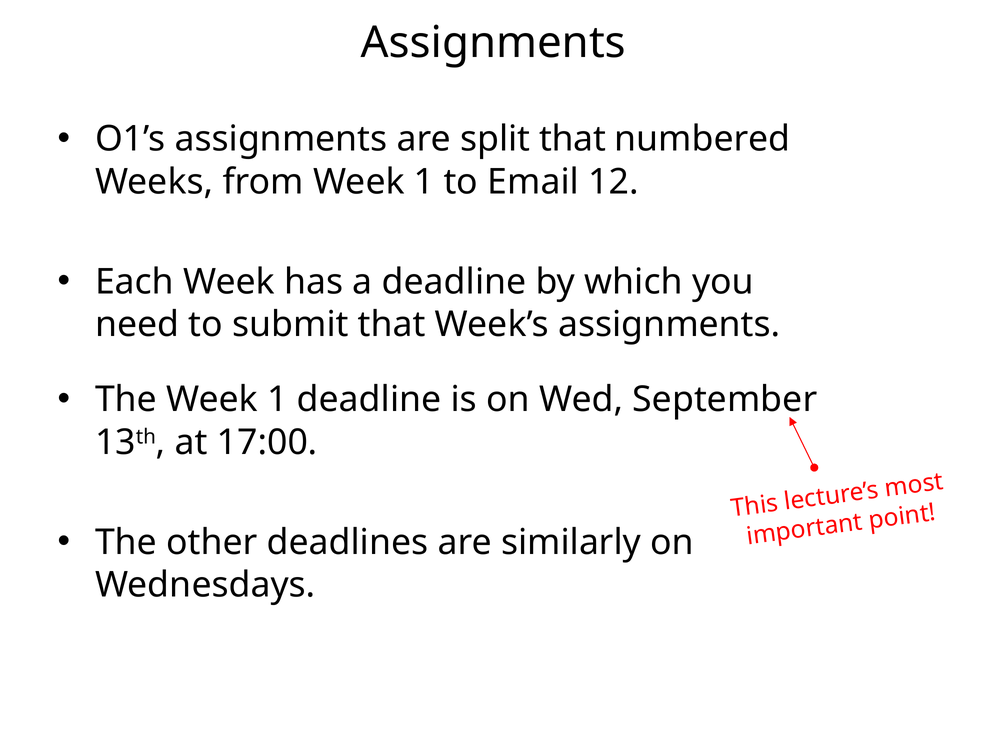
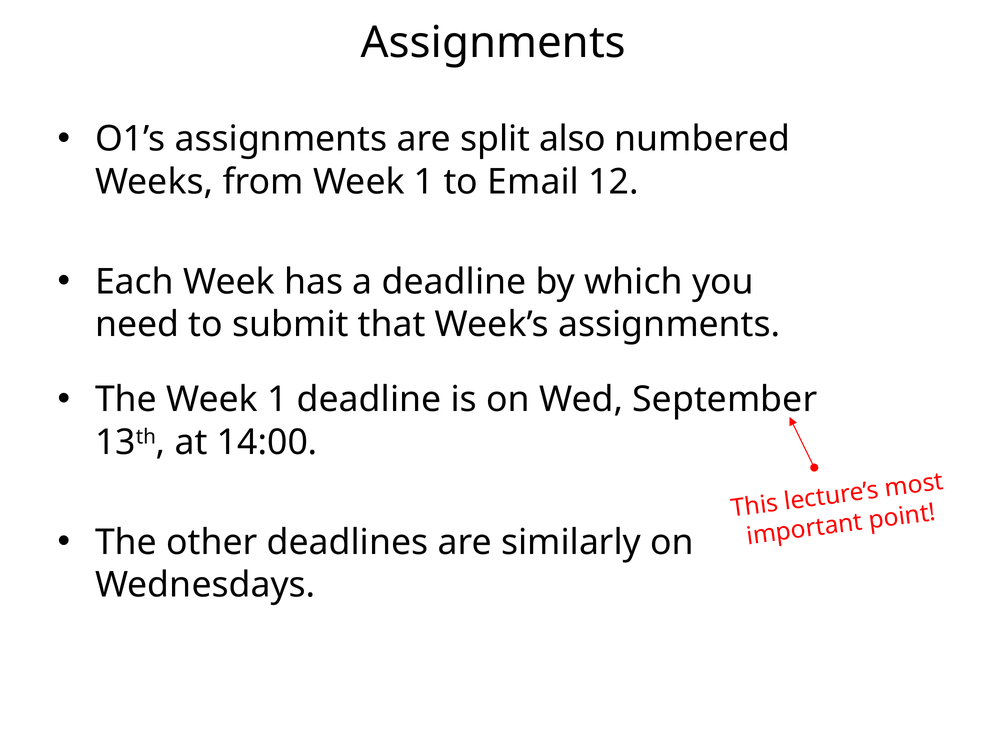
split that: that -> also
17:00: 17:00 -> 14:00
